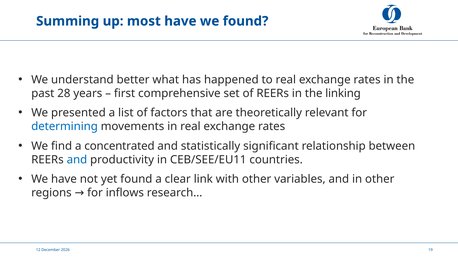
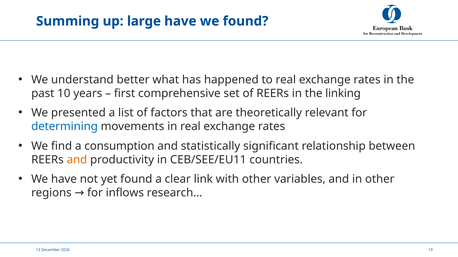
most: most -> large
28: 28 -> 10
concentrated: concentrated -> consumption
and at (77, 160) colour: blue -> orange
